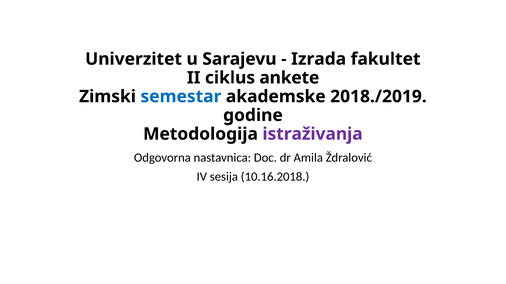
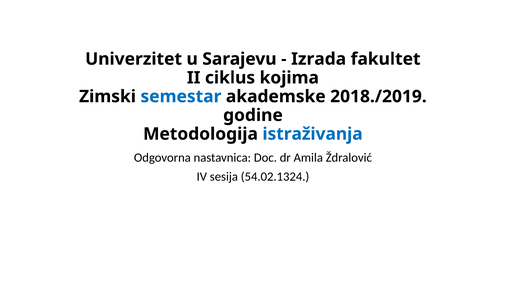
ankete: ankete -> kojima
istraživanja colour: purple -> blue
10.16.2018: 10.16.2018 -> 54.02.1324
